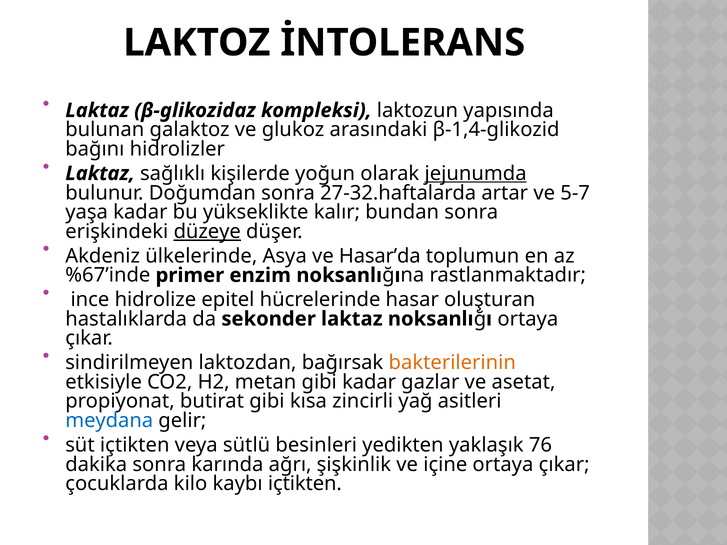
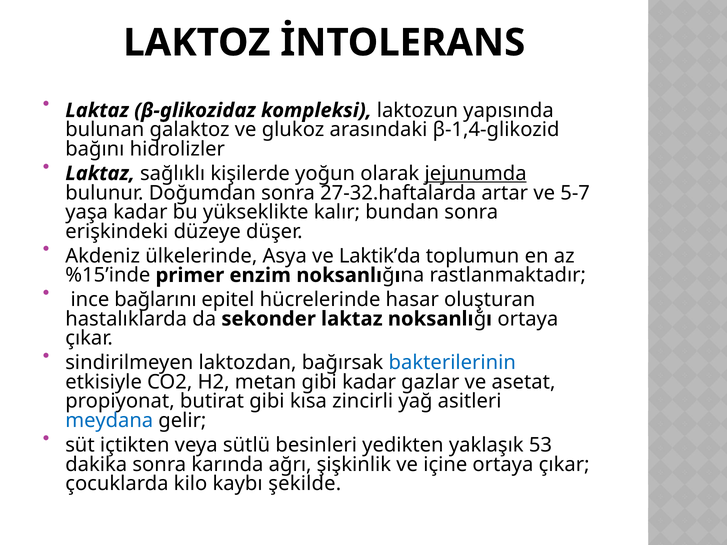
düzeye underline: present -> none
Hasar’da: Hasar’da -> Laktik’da
%67’inde: %67’inde -> %15’inde
hidrolize: hidrolize -> bağlarını
bakterilerinin colour: orange -> blue
76: 76 -> 53
kaybı içtikten: içtikten -> şekilde
